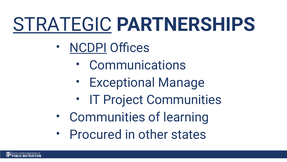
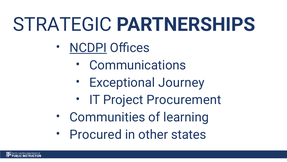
STRATEGIC underline: present -> none
Manage: Manage -> Journey
Project Communities: Communities -> Procurement
